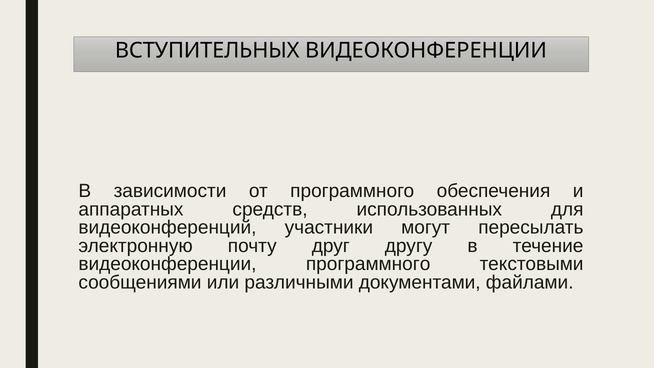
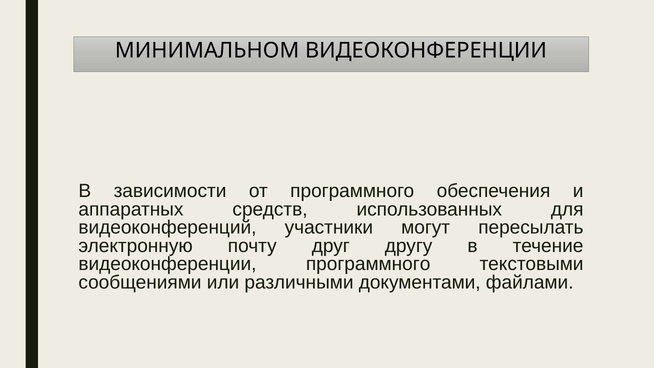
ВСТУПИТЕЛЬНЫХ: ВСТУПИТЕЛЬНЫХ -> МИНИМАЛЬНОМ
